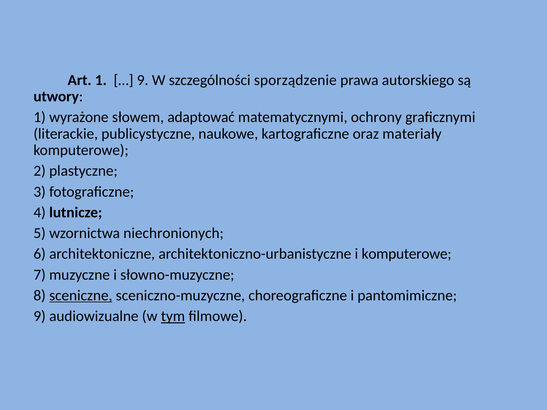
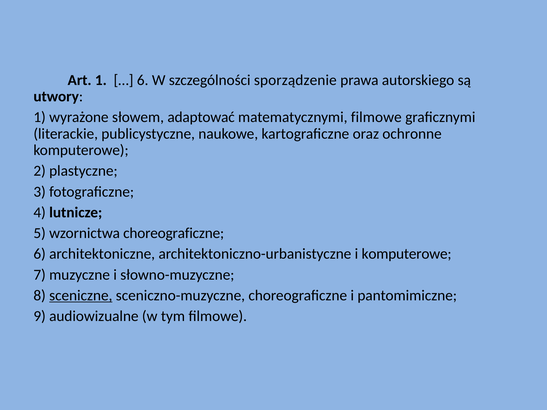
9 at (143, 80): 9 -> 6
matematycznymi ochrony: ochrony -> filmowe
materiały: materiały -> ochronne
wzornictwa niechronionych: niechronionych -> choreograficzne
tym underline: present -> none
